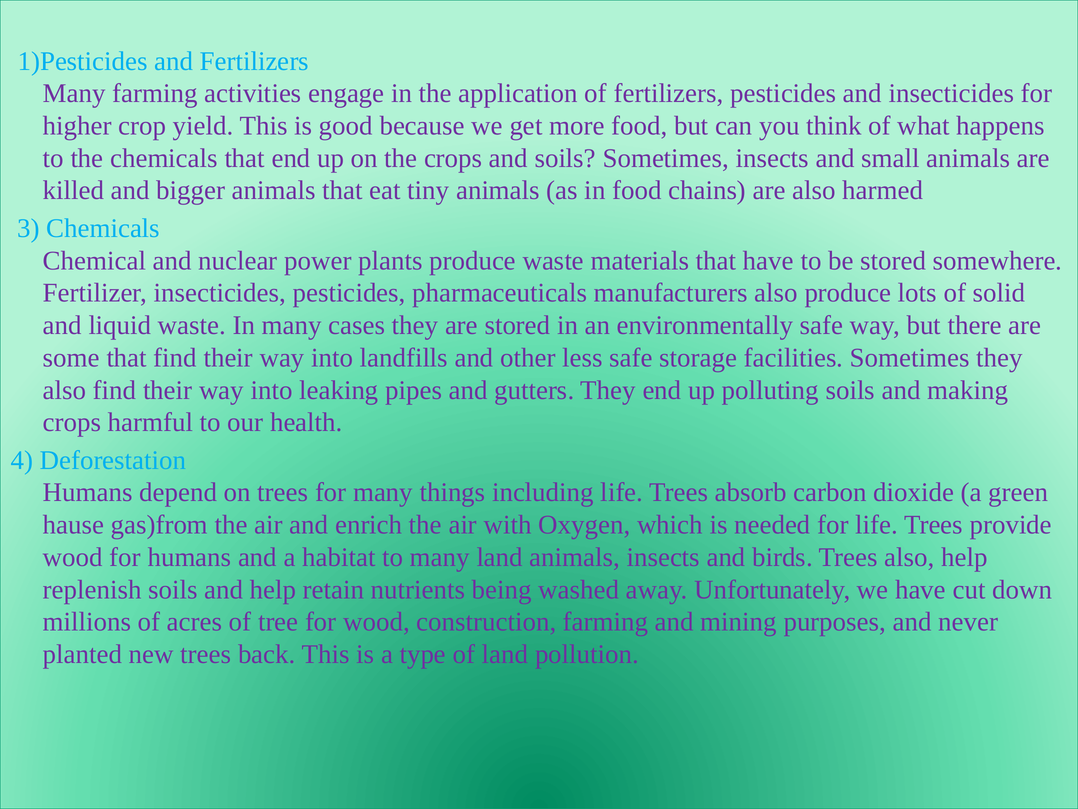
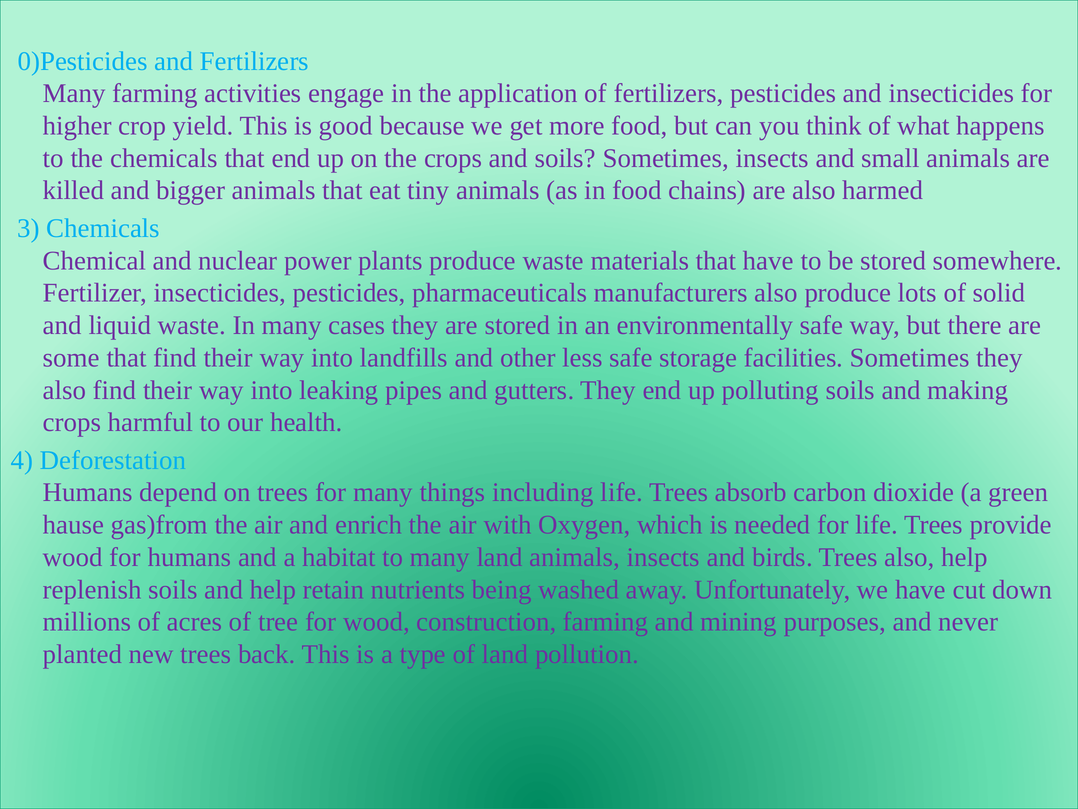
1)Pesticides: 1)Pesticides -> 0)Pesticides
